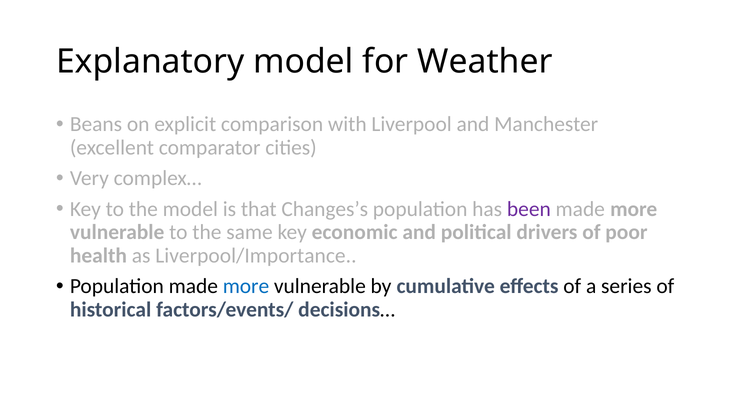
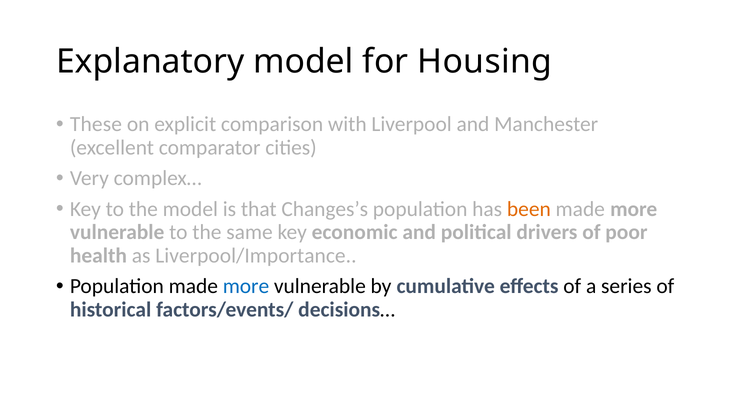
Weather: Weather -> Housing
Beans: Beans -> These
been colour: purple -> orange
